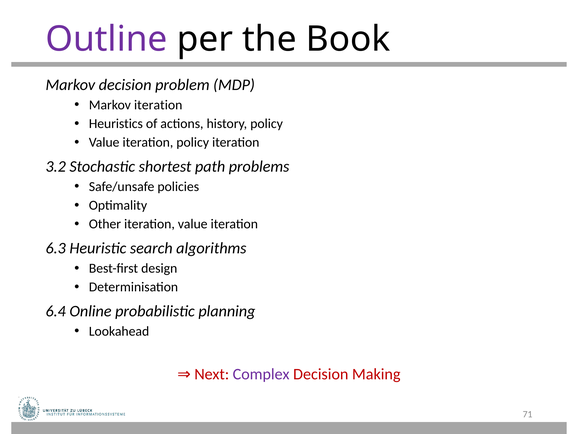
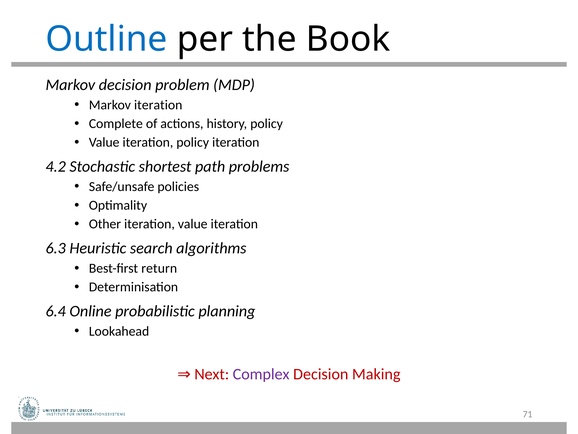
Outline colour: purple -> blue
Heuristics: Heuristics -> Complete
3.2: 3.2 -> 4.2
design: design -> return
